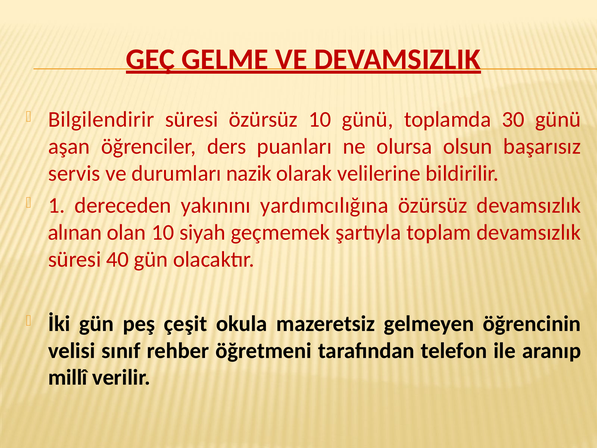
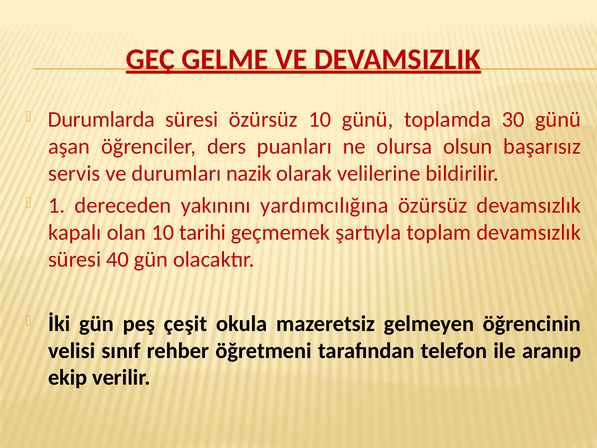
Bilgilendirir: Bilgilendirir -> Durumlarda
alınan: alınan -> kapalı
siyah: siyah -> tarihi
millî: millî -> ekip
